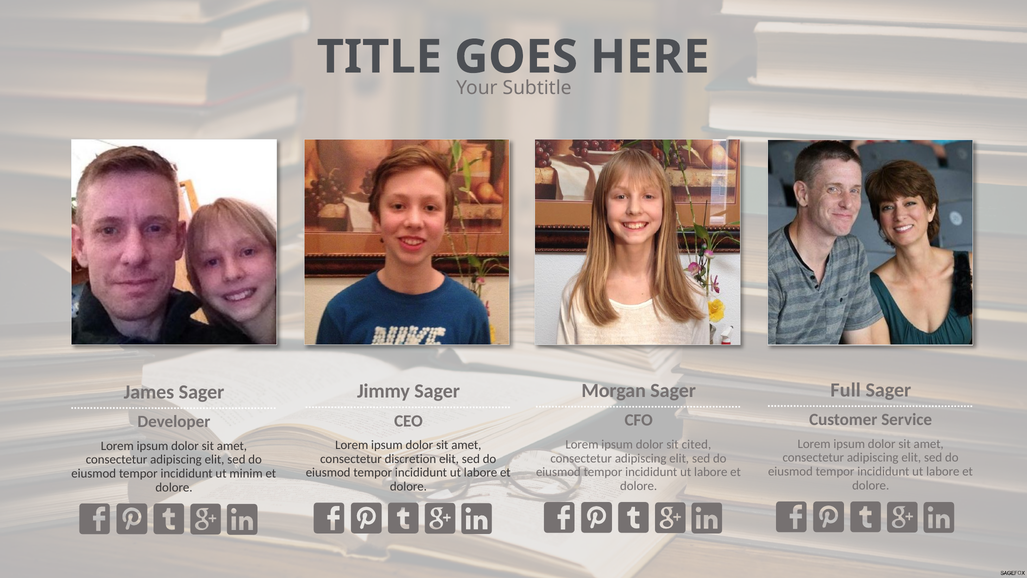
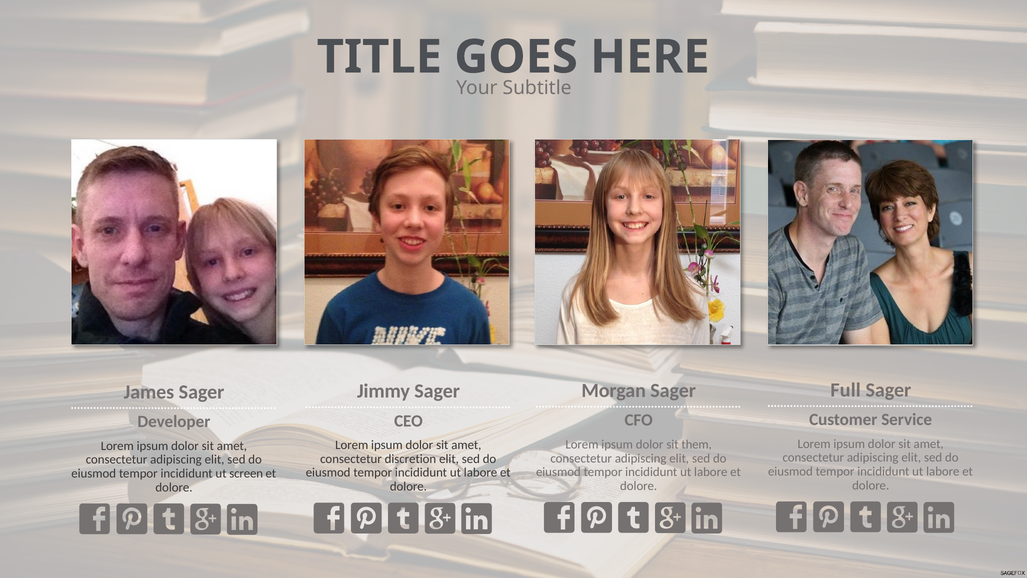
cited: cited -> them
minim: minim -> screen
